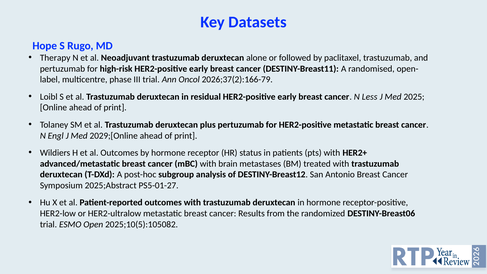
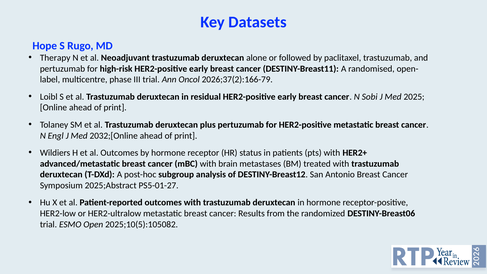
Less: Less -> Sobi
2029;[Online: 2029;[Online -> 2032;[Online
